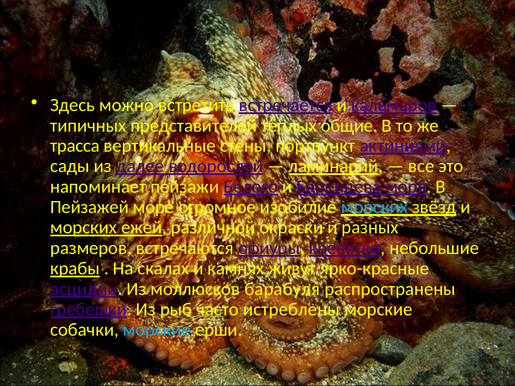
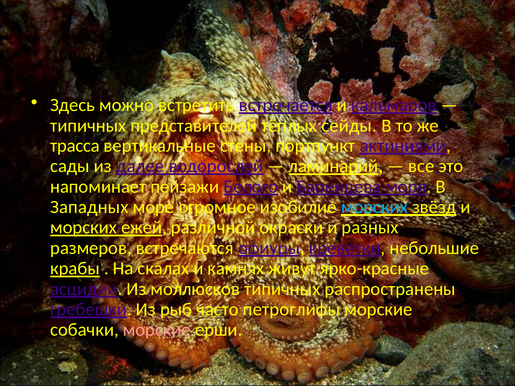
общие: общие -> сейды
Пейзажей: Пейзажей -> Западных
моллюсков барабуля: барабуля -> типичных
истреблены: истреблены -> петроглифы
морские at (157, 330) colour: light blue -> pink
